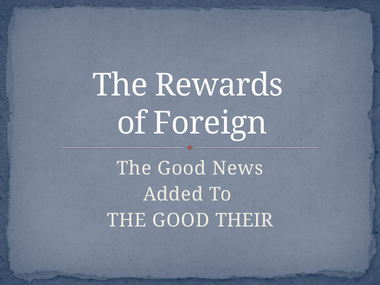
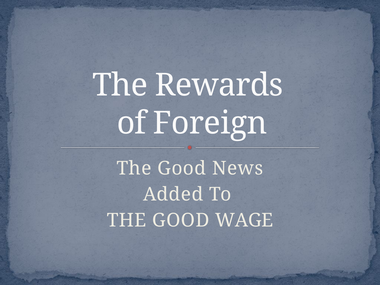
THEIR: THEIR -> WAGE
